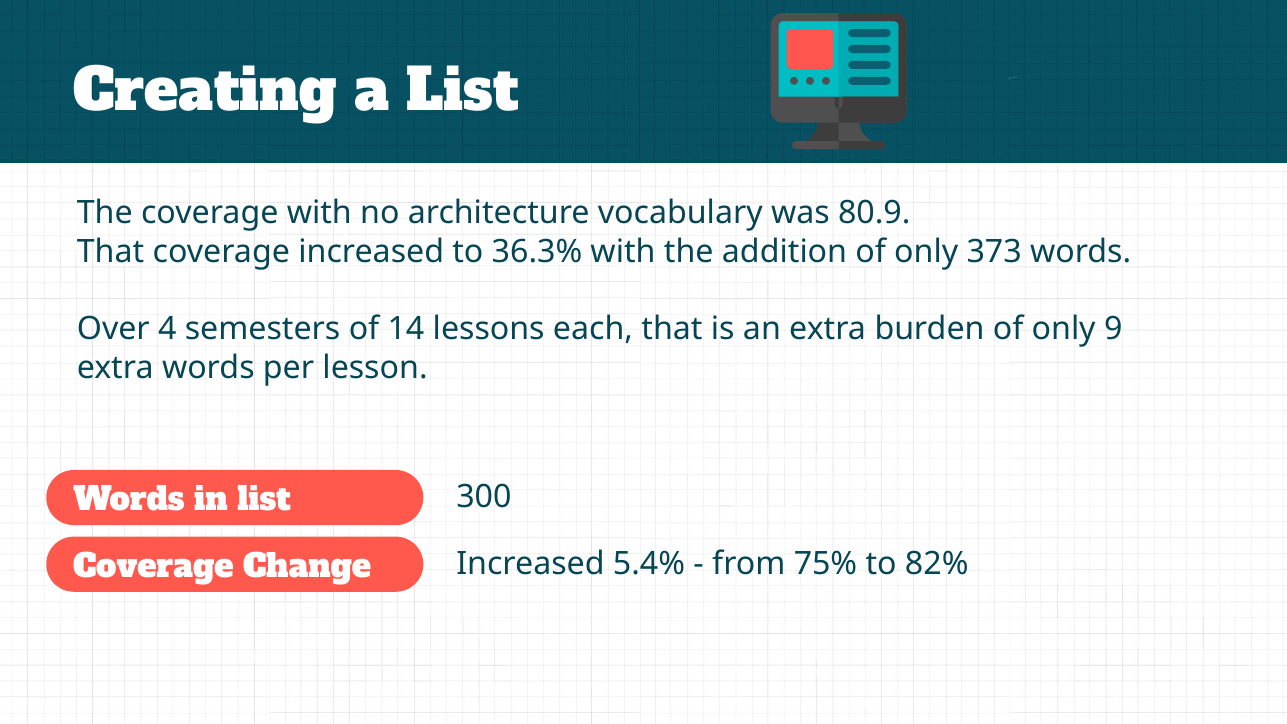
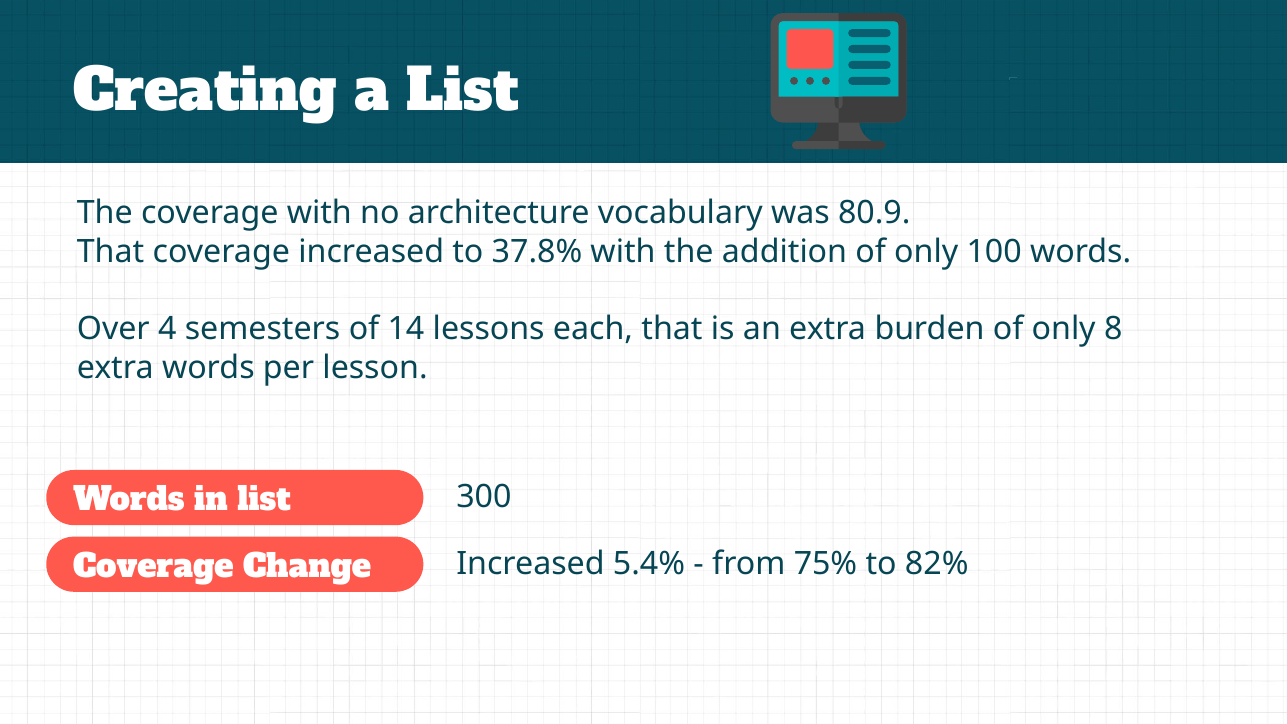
36.3%: 36.3% -> 37.8%
373: 373 -> 100
9: 9 -> 8
